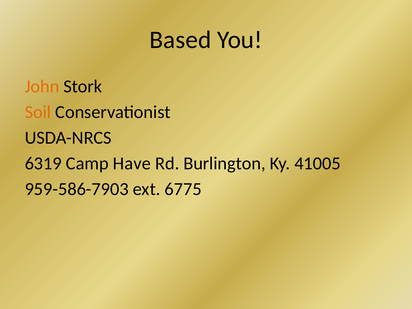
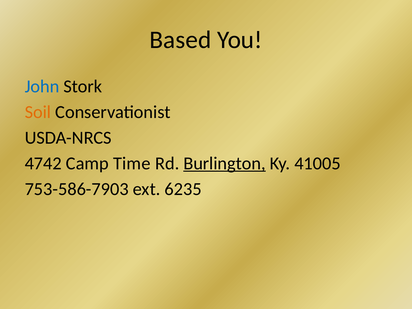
John colour: orange -> blue
6319: 6319 -> 4742
Have: Have -> Time
Burlington underline: none -> present
959-586-7903: 959-586-7903 -> 753-586-7903
6775: 6775 -> 6235
